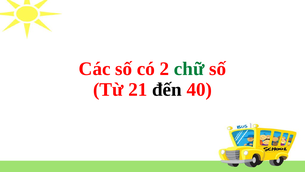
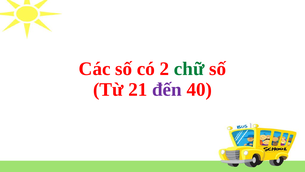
đến colour: black -> purple
